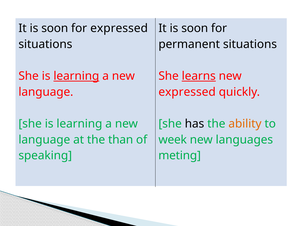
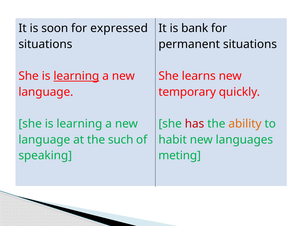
soon at (195, 28): soon -> bank
learns underline: present -> none
expressed at (187, 92): expressed -> temporary
has colour: black -> red
than: than -> such
week: week -> habit
